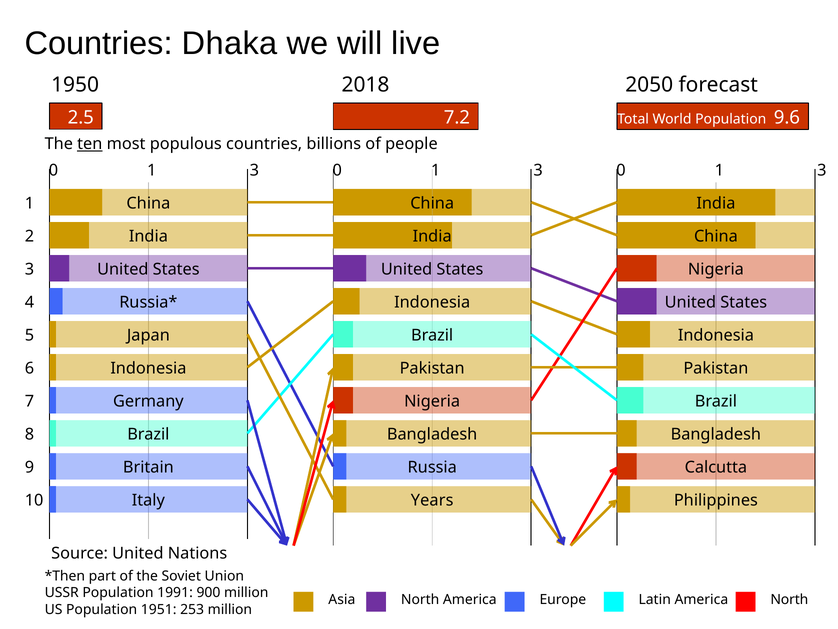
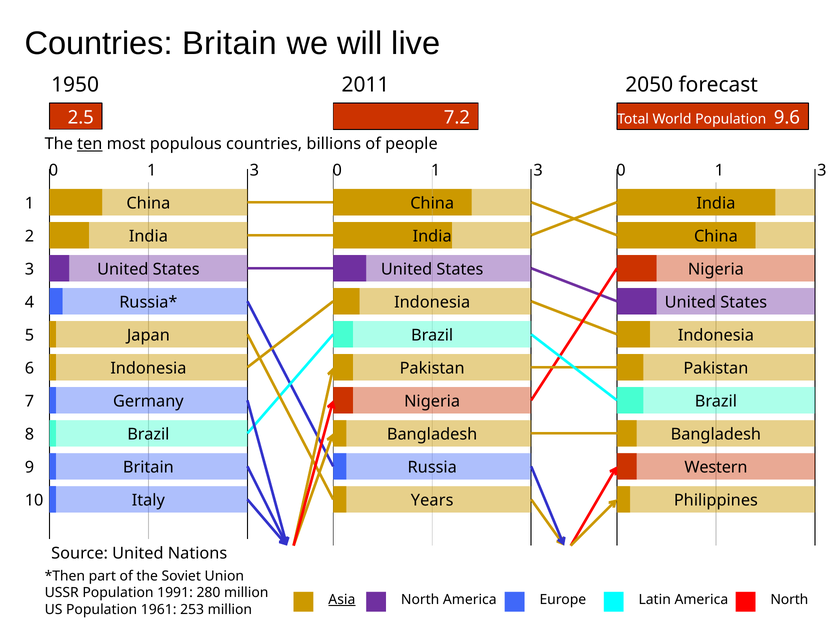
Countries Dhaka: Dhaka -> Britain
2018: 2018 -> 2011
Calcutta: Calcutta -> Western
900: 900 -> 280
Asia underline: none -> present
1951: 1951 -> 1961
